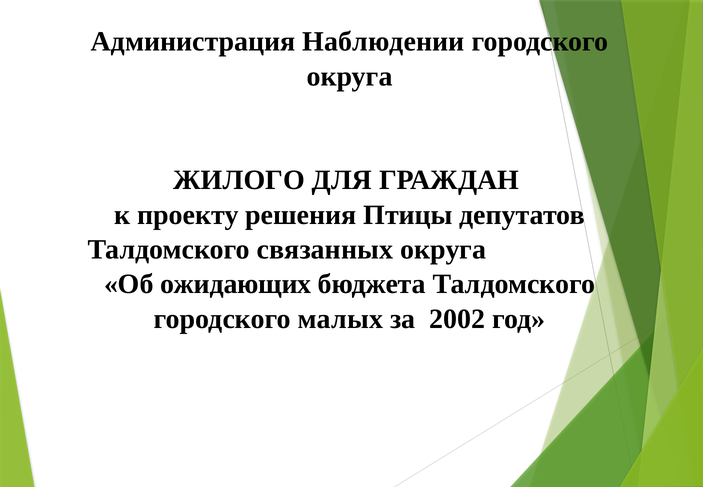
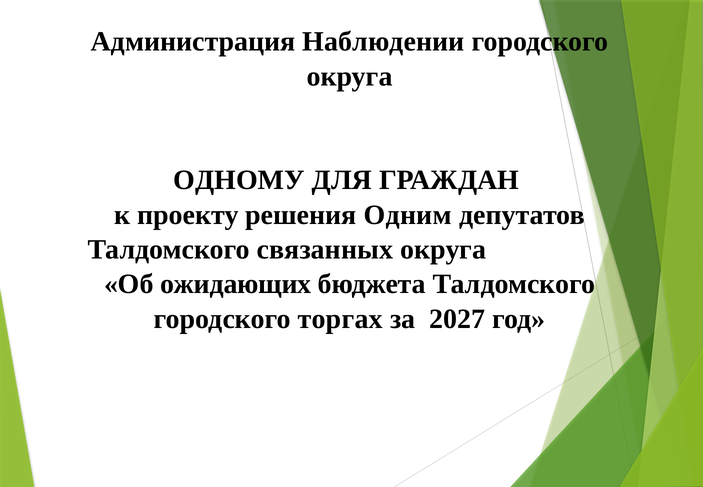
ЖИЛОГО: ЖИЛОГО -> ОДНОМУ
Птицы: Птицы -> Одним
малых: малых -> торгах
2002: 2002 -> 2027
